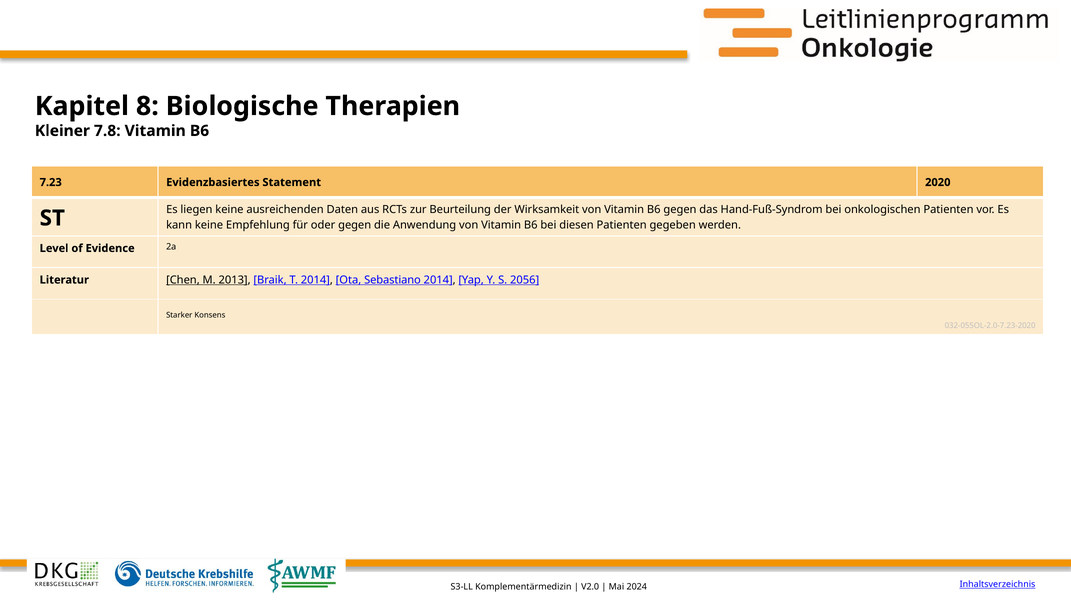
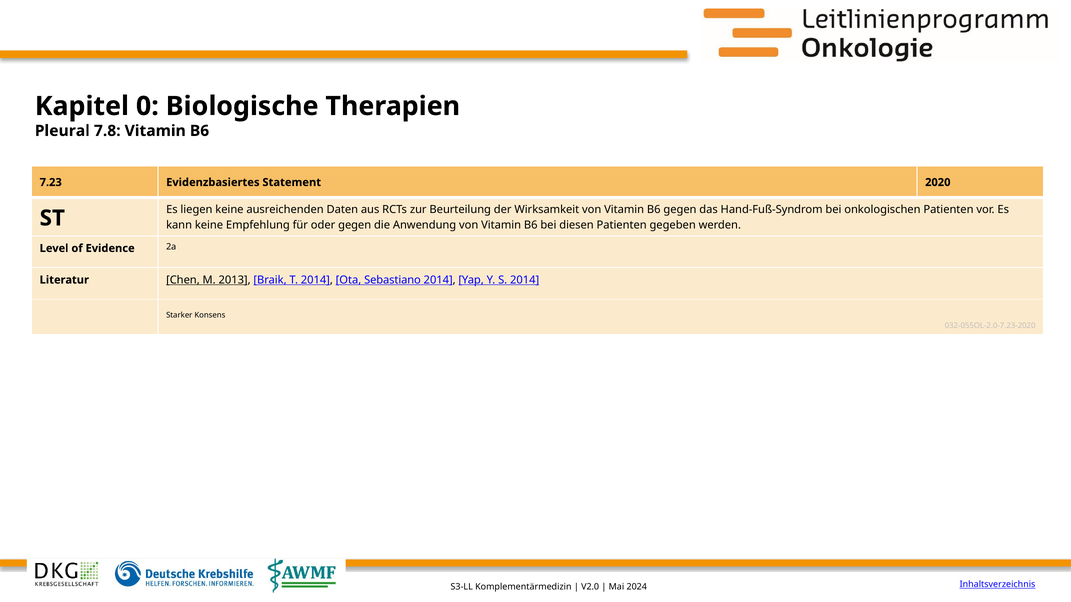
8: 8 -> 0
Kleiner: Kleiner -> Pleural
S 2056: 2056 -> 2014
